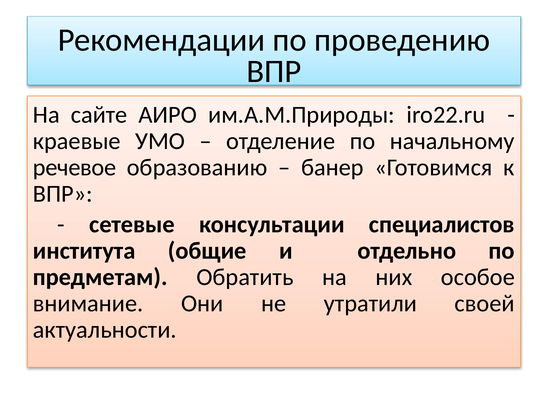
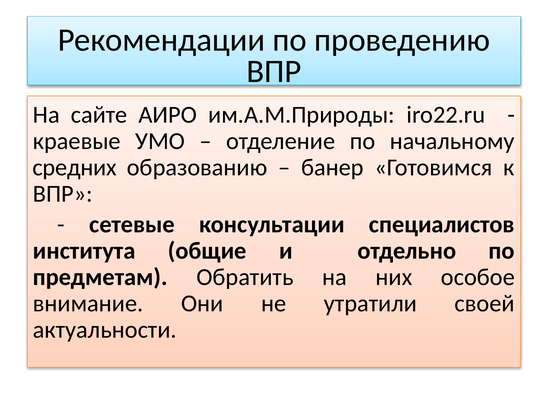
речевое: речевое -> средних
